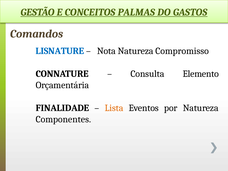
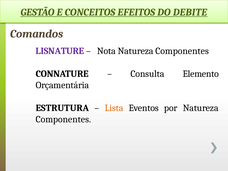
PALMAS: PALMAS -> EFEITOS
GASTOS: GASTOS -> DEBITE
LISNATURE colour: blue -> purple
Compromisso at (182, 51): Compromisso -> Componentes
FINALIDADE: FINALIDADE -> ESTRUTURA
